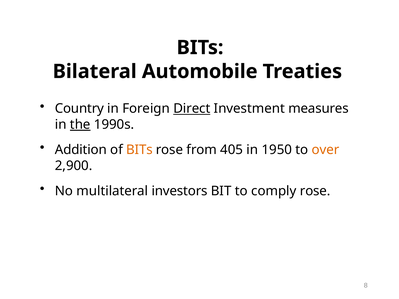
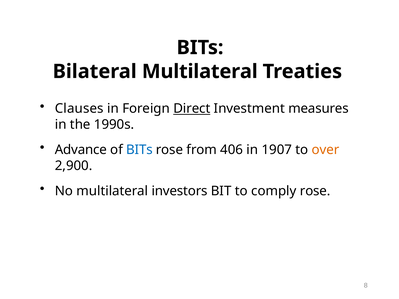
Bilateral Automobile: Automobile -> Multilateral
Country: Country -> Clauses
the underline: present -> none
Addition: Addition -> Advance
BITs at (139, 150) colour: orange -> blue
405: 405 -> 406
1950: 1950 -> 1907
